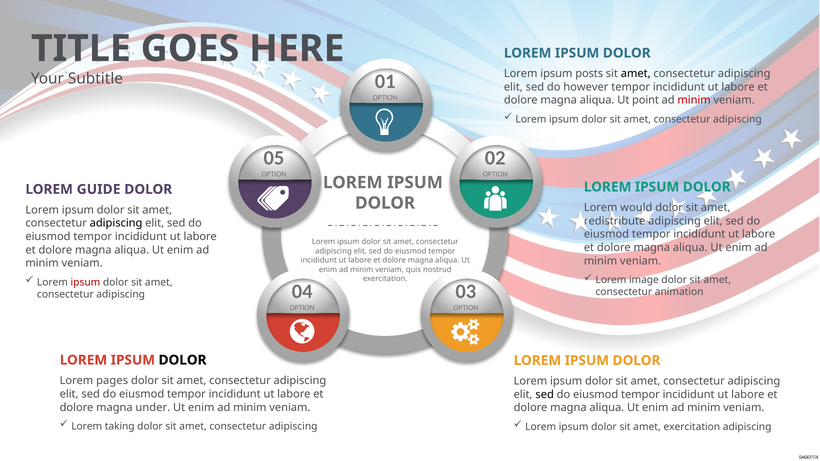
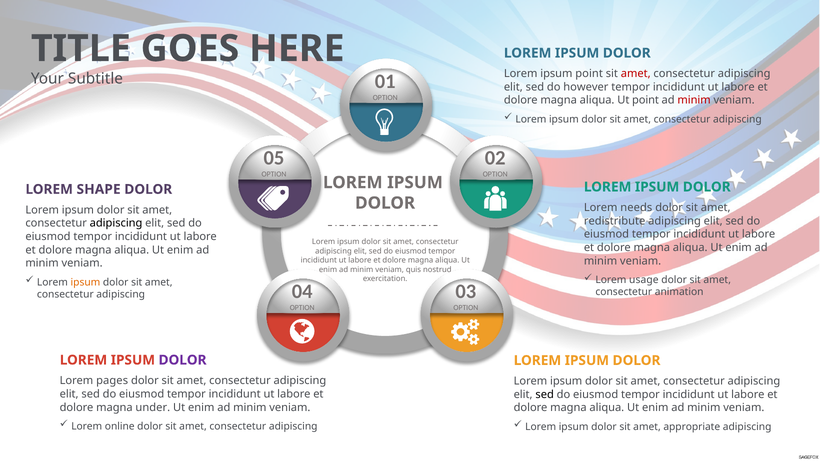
posts at (589, 74): posts -> point
amet at (636, 74) colour: black -> red
GUIDE: GUIDE -> SHAPE
would: would -> needs
image: image -> usage
ipsum at (85, 282) colour: red -> orange
DOLOR at (183, 360) colour: black -> purple
taking: taking -> online
amet exercitation: exercitation -> appropriate
